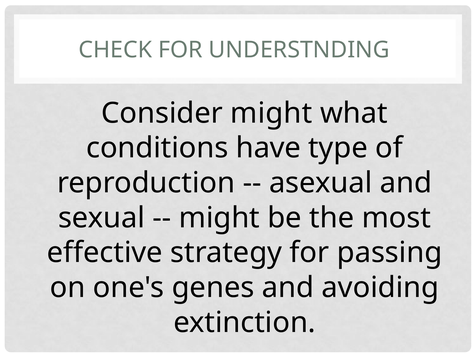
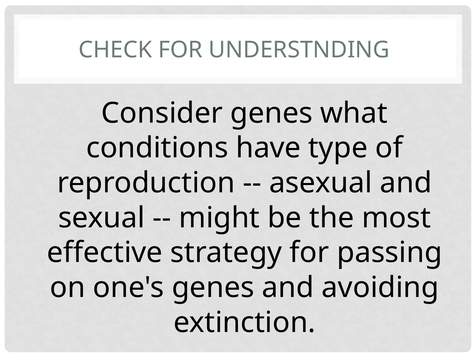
Consider might: might -> genes
